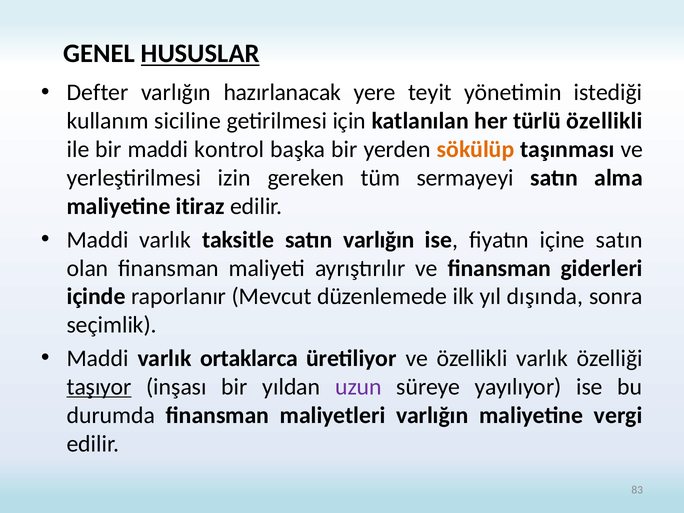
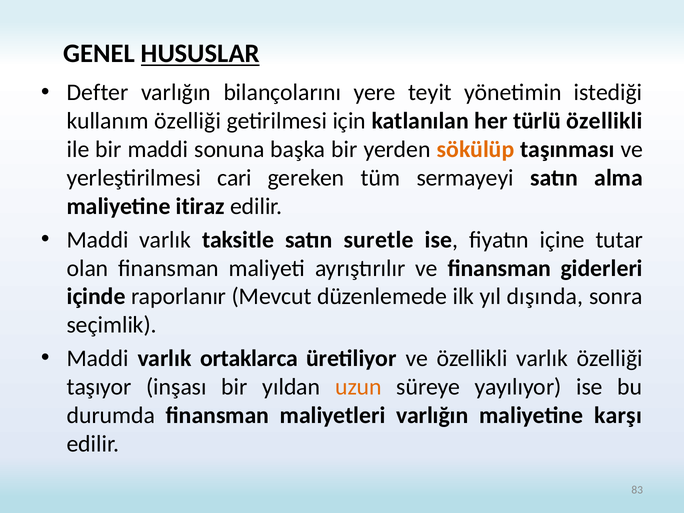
hazırlanacak: hazırlanacak -> bilançolarını
kullanım siciline: siciline -> özelliği
kontrol: kontrol -> sonuna
izin: izin -> cari
satın varlığın: varlığın -> suretle
içine satın: satın -> tutar
taşıyor underline: present -> none
uzun colour: purple -> orange
vergi: vergi -> karşı
